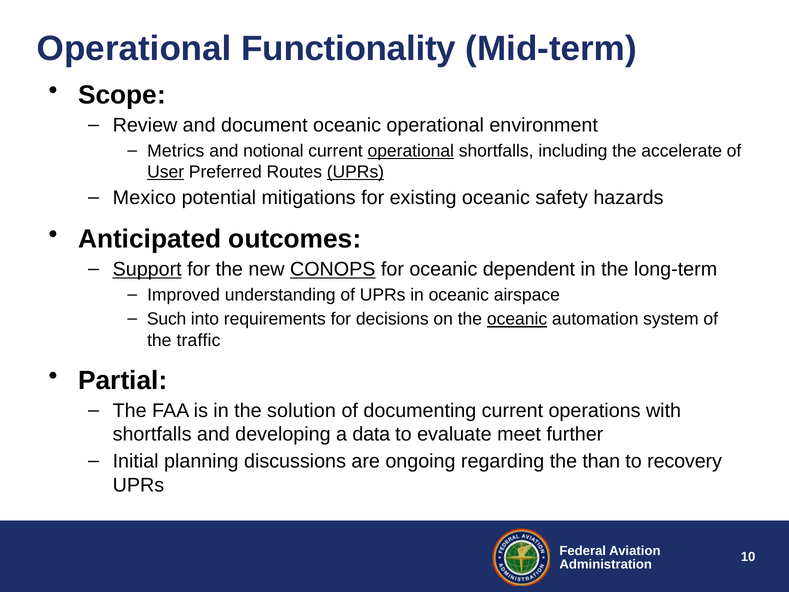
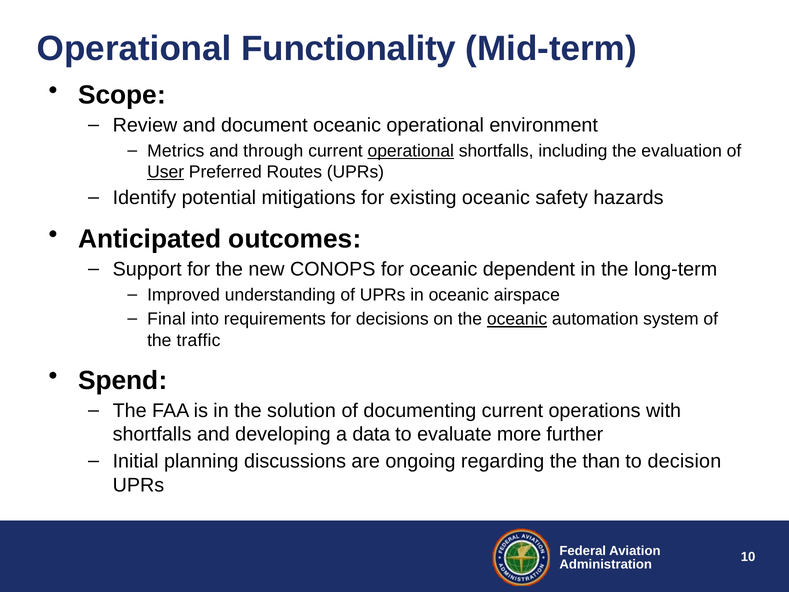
notional: notional -> through
accelerate: accelerate -> evaluation
UPRs at (355, 172) underline: present -> none
Mexico: Mexico -> Identify
Support underline: present -> none
CONOPS underline: present -> none
Such: Such -> Final
Partial: Partial -> Spend
meet: meet -> more
recovery: recovery -> decision
